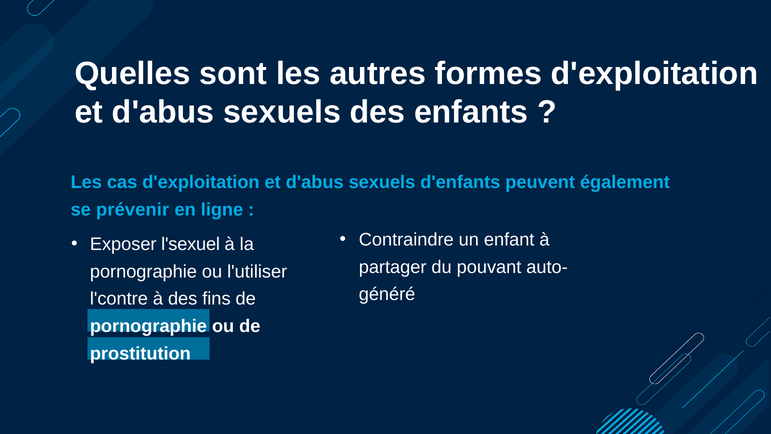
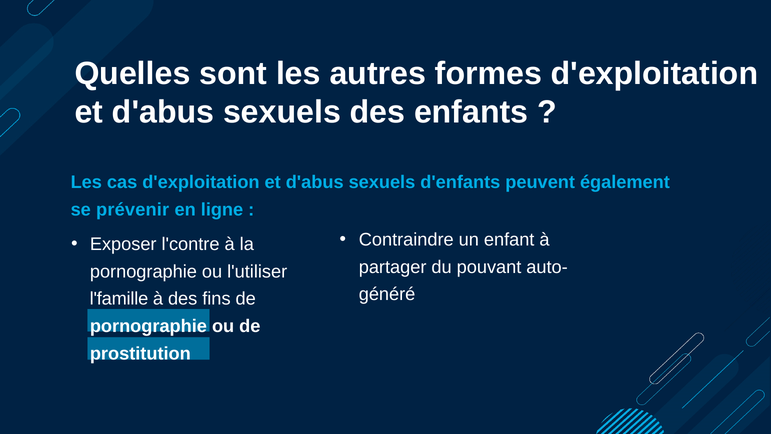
l'sexuel: l'sexuel -> l'contre
l'contre: l'contre -> l'famille
